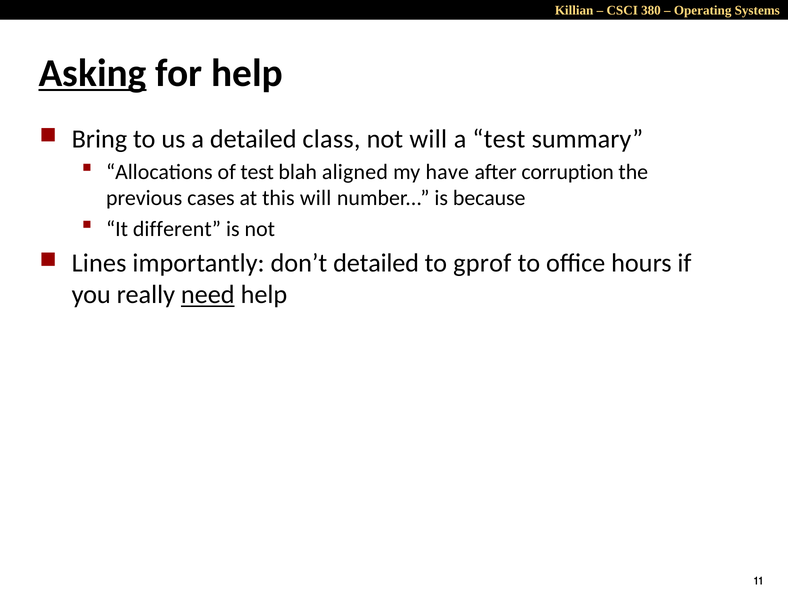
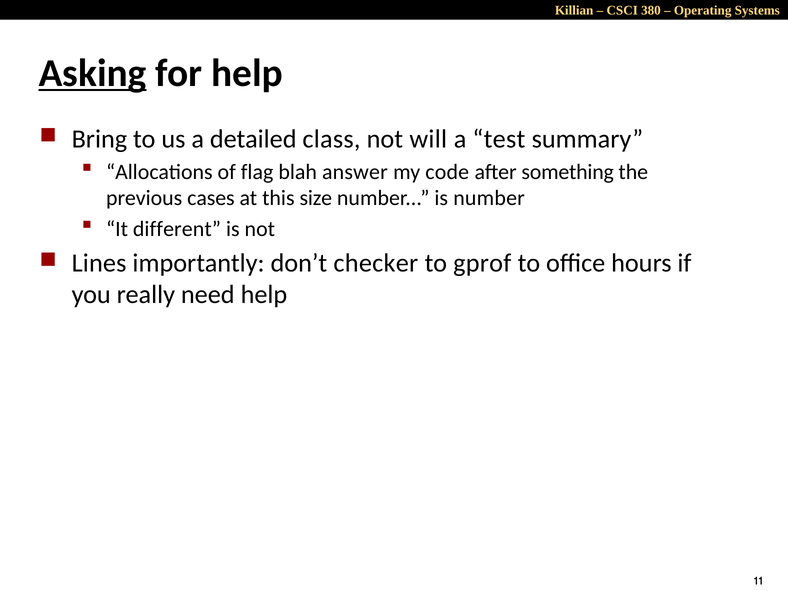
of test: test -> flag
aligned: aligned -> answer
have: have -> code
corruption: corruption -> something
this will: will -> size
is because: because -> number
don’t detailed: detailed -> checker
need underline: present -> none
